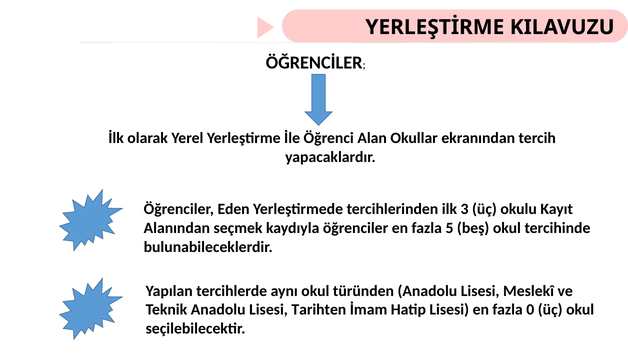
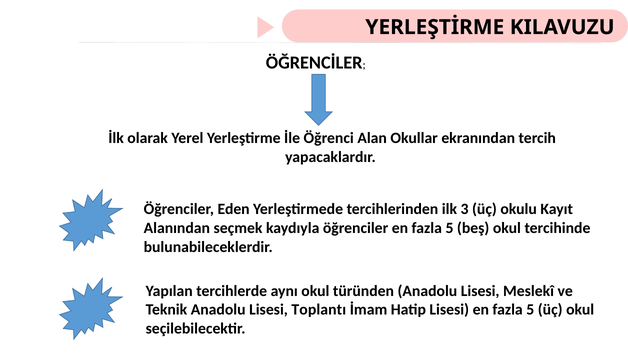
Tarihten: Tarihten -> Toplantı
Lisesi en fazla 0: 0 -> 5
